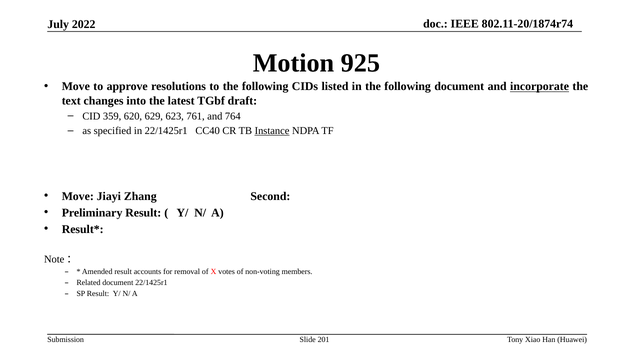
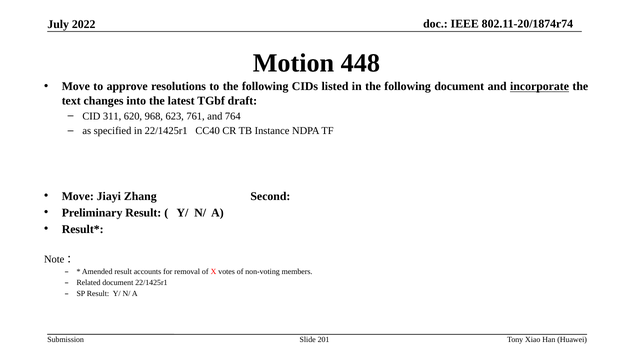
925: 925 -> 448
359: 359 -> 311
629: 629 -> 968
Instance underline: present -> none
